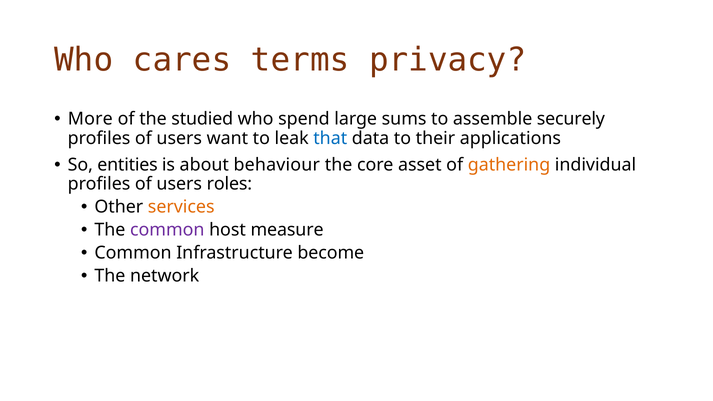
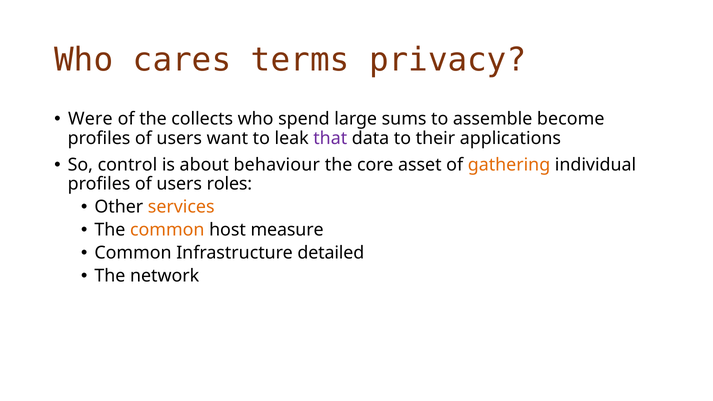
More: More -> Were
studied: studied -> collects
securely: securely -> become
that colour: blue -> purple
entities: entities -> control
common at (167, 230) colour: purple -> orange
become: become -> detailed
